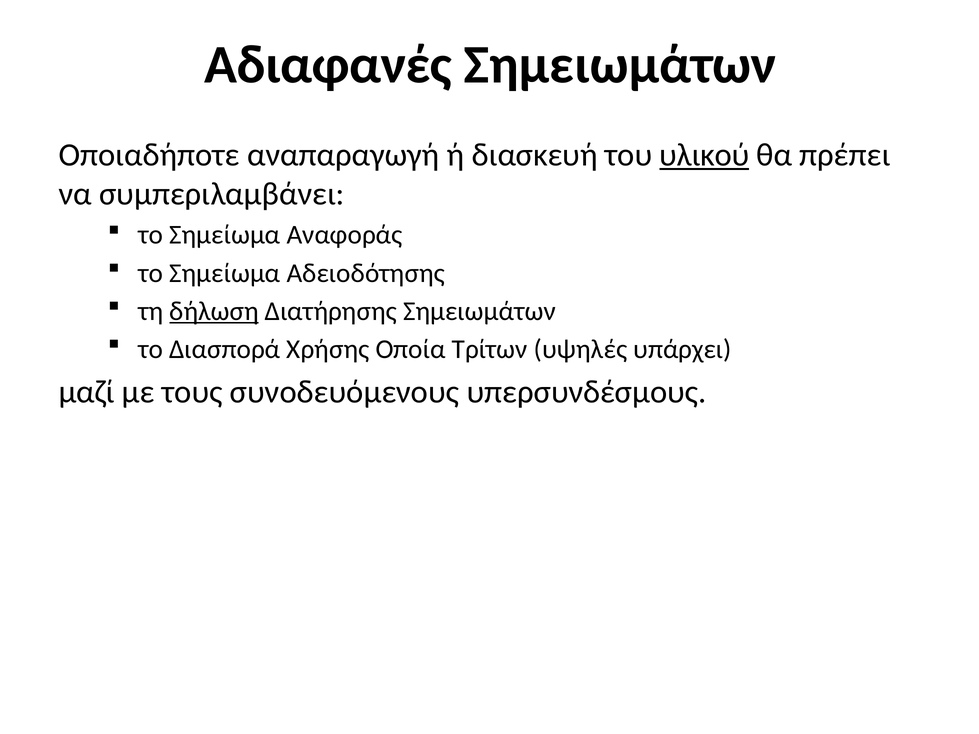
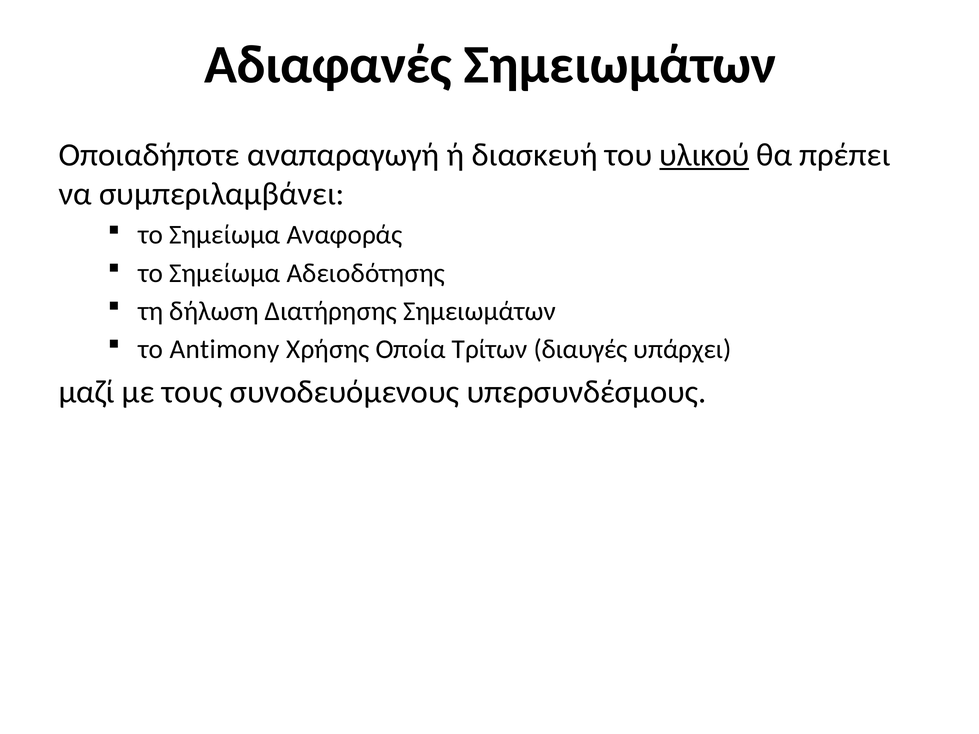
δήλωση underline: present -> none
Διασπορά: Διασπορά -> Antimony
υψηλές: υψηλές -> διαυγές
